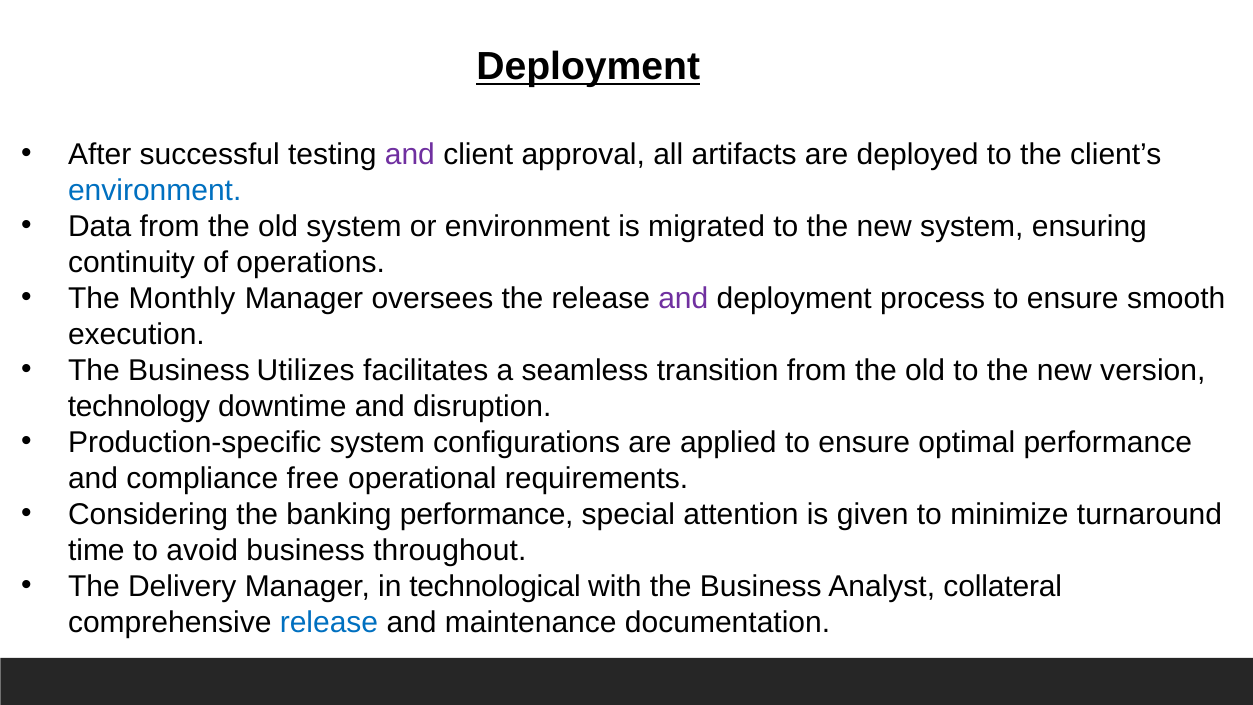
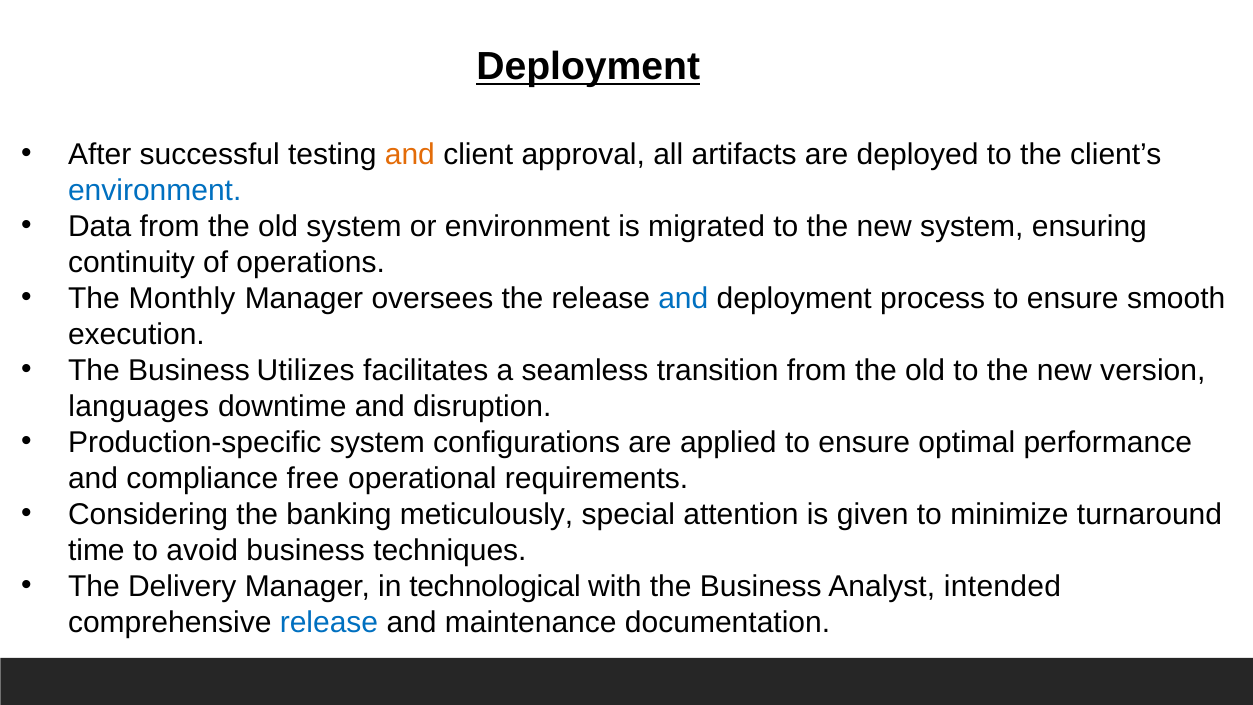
and at (410, 154) colour: purple -> orange
and at (683, 298) colour: purple -> blue
technology: technology -> languages
banking performance: performance -> meticulously
throughout: throughout -> techniques
collateral: collateral -> intended
